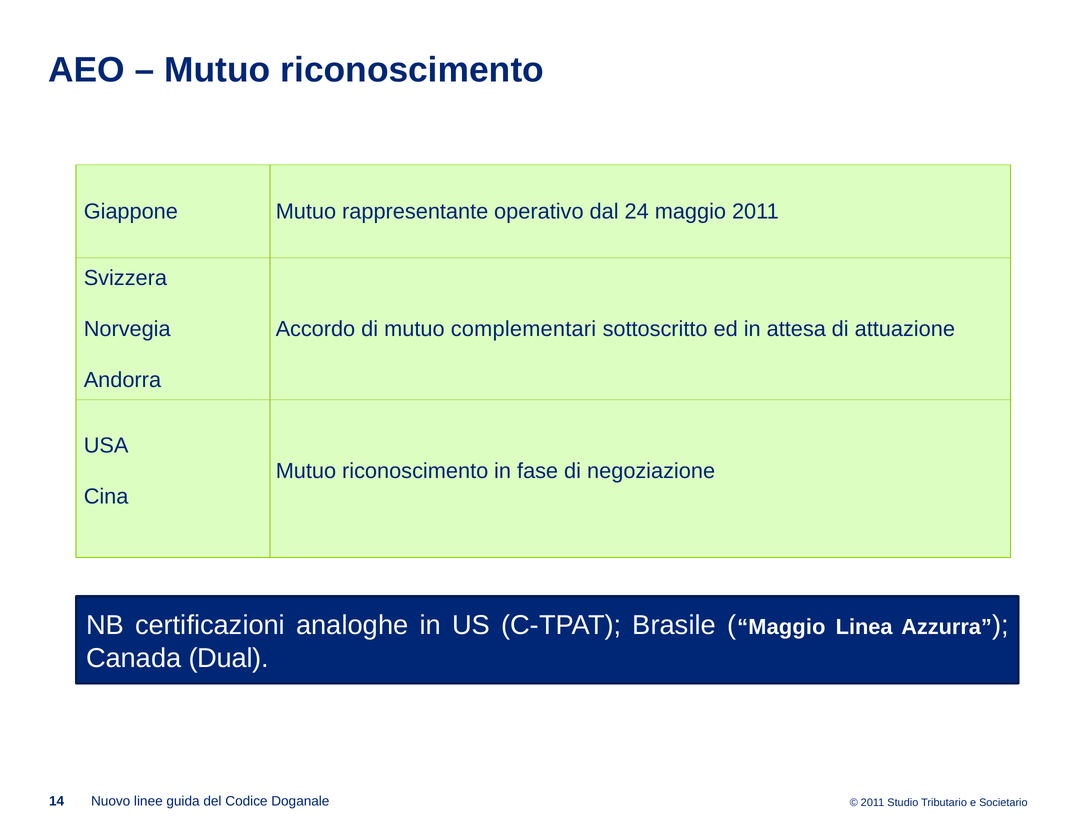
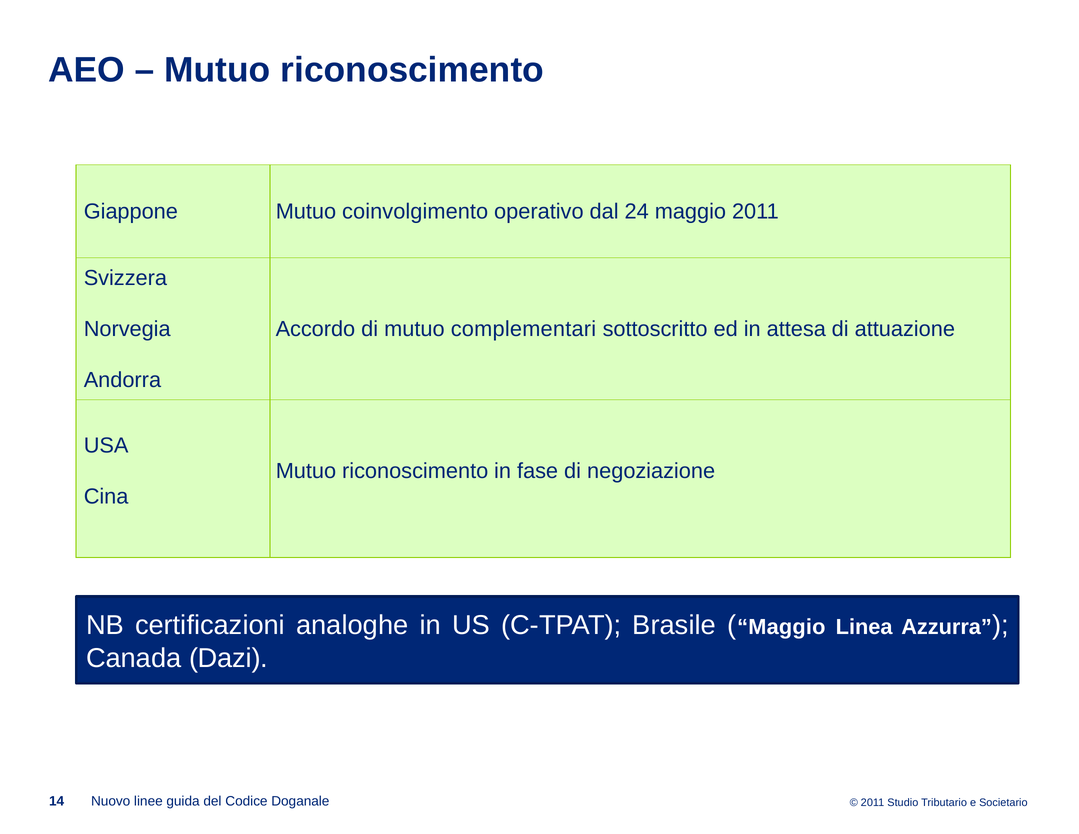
rappresentante: rappresentante -> coinvolgimento
Dual: Dual -> Dazi
